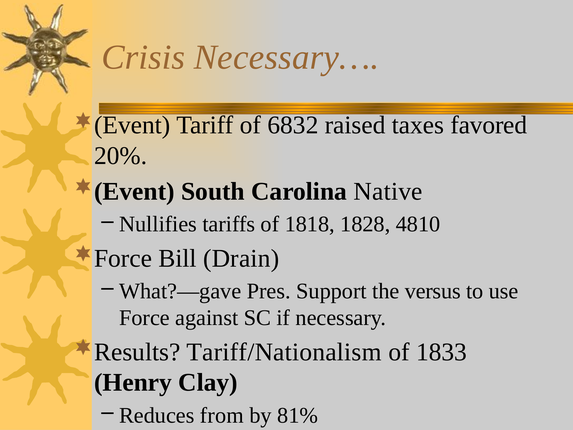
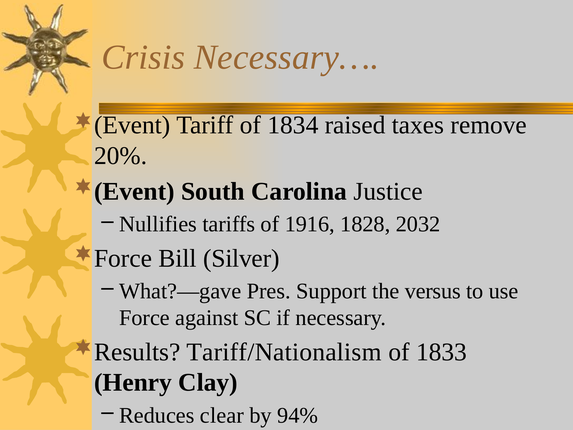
6832: 6832 -> 1834
favored: favored -> remove
Native: Native -> Justice
1818: 1818 -> 1916
4810: 4810 -> 2032
Drain: Drain -> Silver
from: from -> clear
81%: 81% -> 94%
